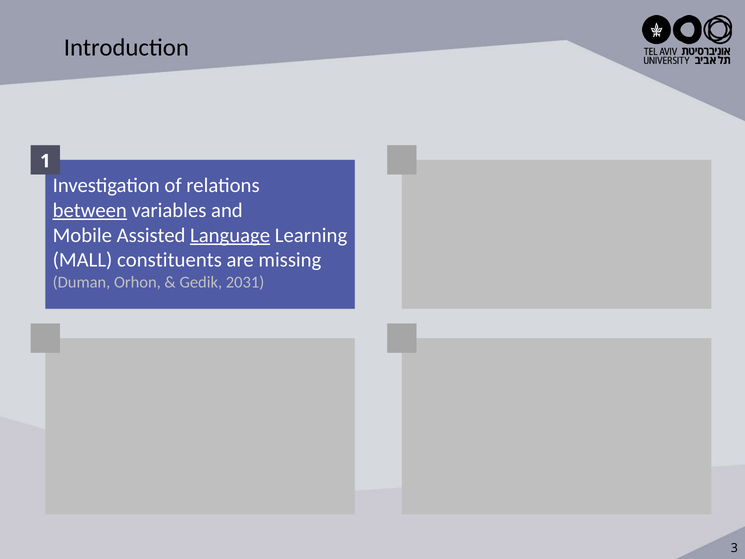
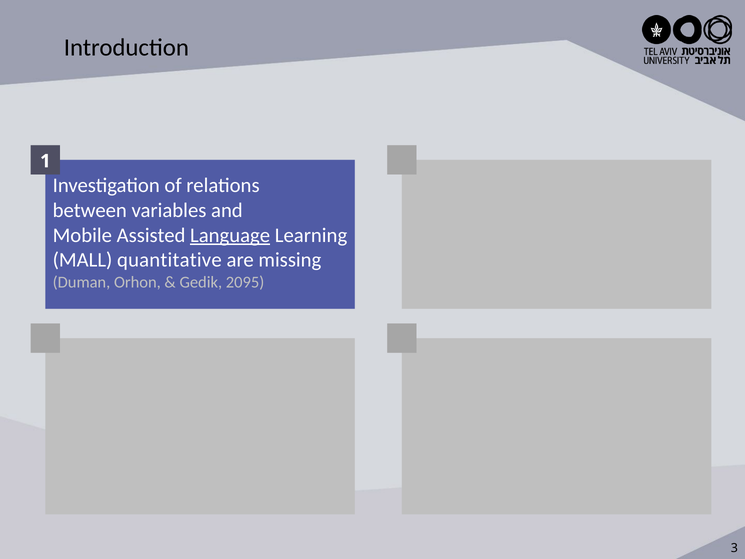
between underline: present -> none
constituents: constituents -> quantitative
2031: 2031 -> 2095
